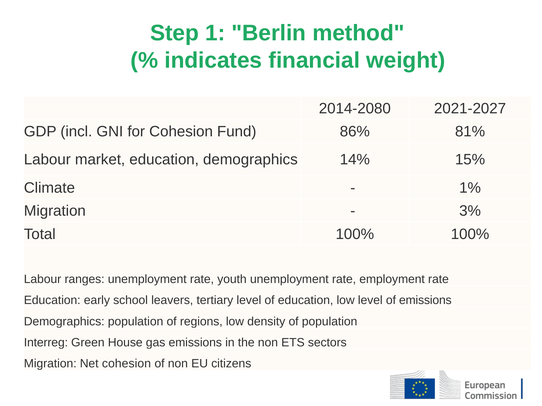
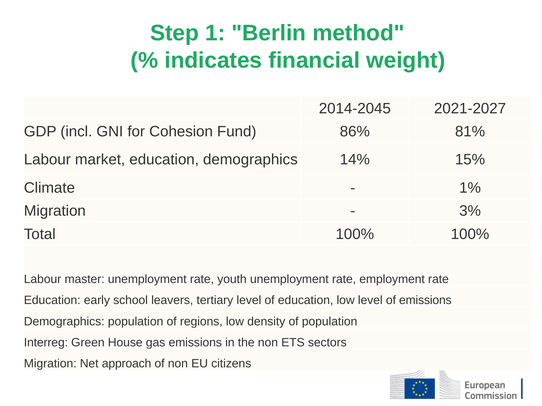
2014-2080: 2014-2080 -> 2014-2045
ranges: ranges -> master
Net cohesion: cohesion -> approach
